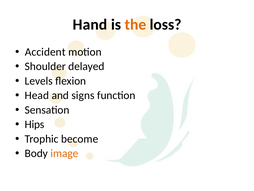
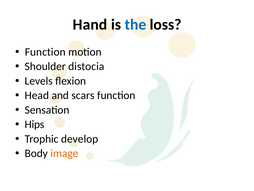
the colour: orange -> blue
Accident at (45, 52): Accident -> Function
delayed: delayed -> distocia
signs: signs -> scars
become: become -> develop
